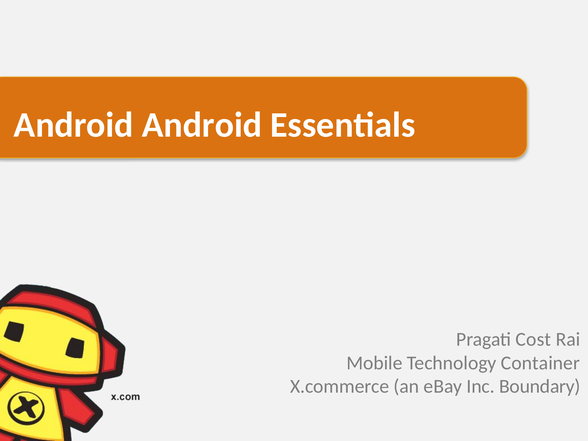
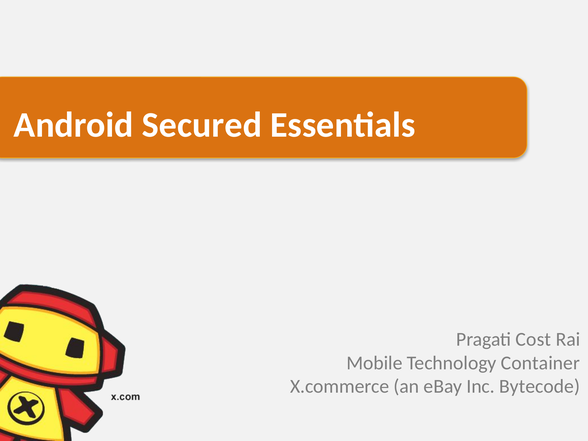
Android Android: Android -> Secured
Boundary: Boundary -> Bytecode
